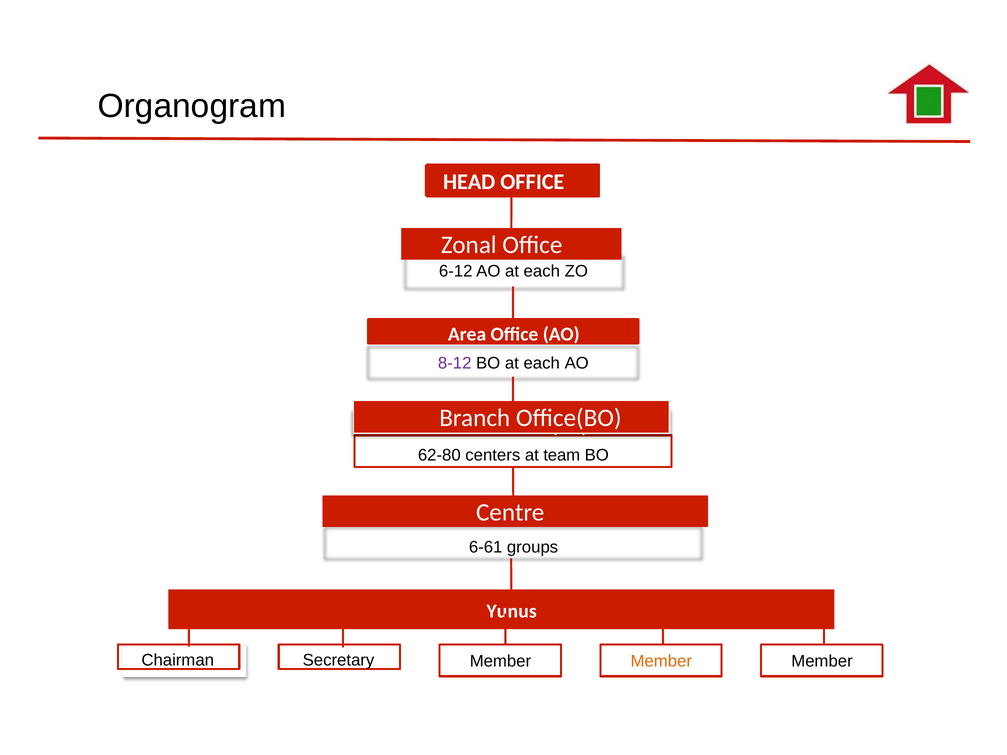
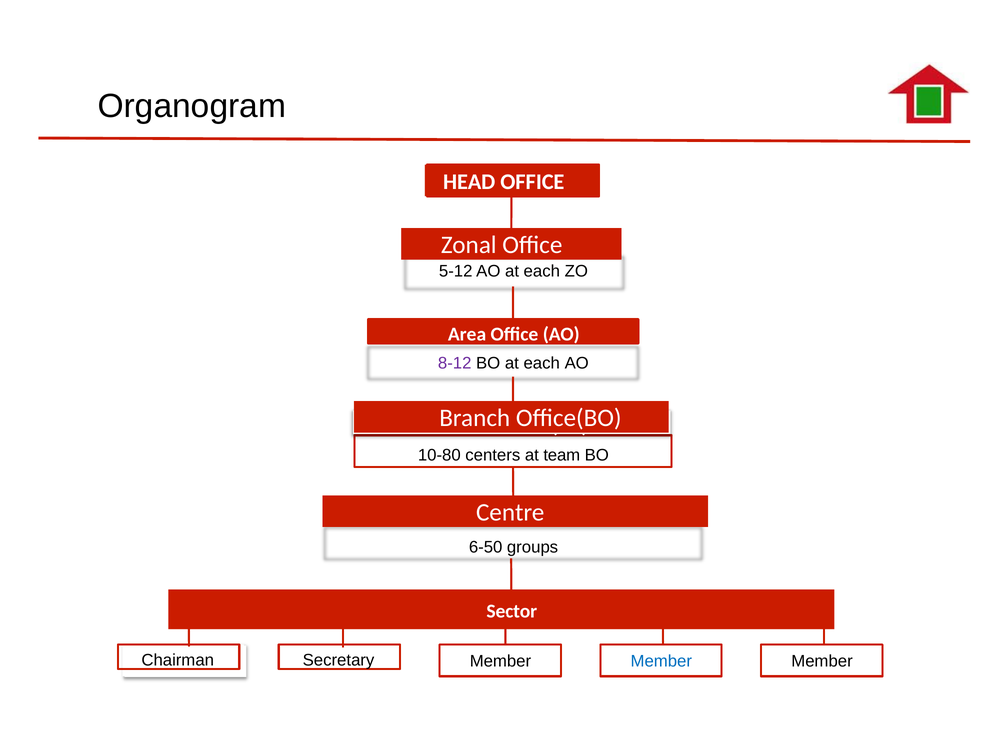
6-12: 6-12 -> 5-12
62-80: 62-80 -> 10-80
6-61: 6-61 -> 6-50
Yunus: Yunus -> Sector
Member at (661, 661) colour: orange -> blue
